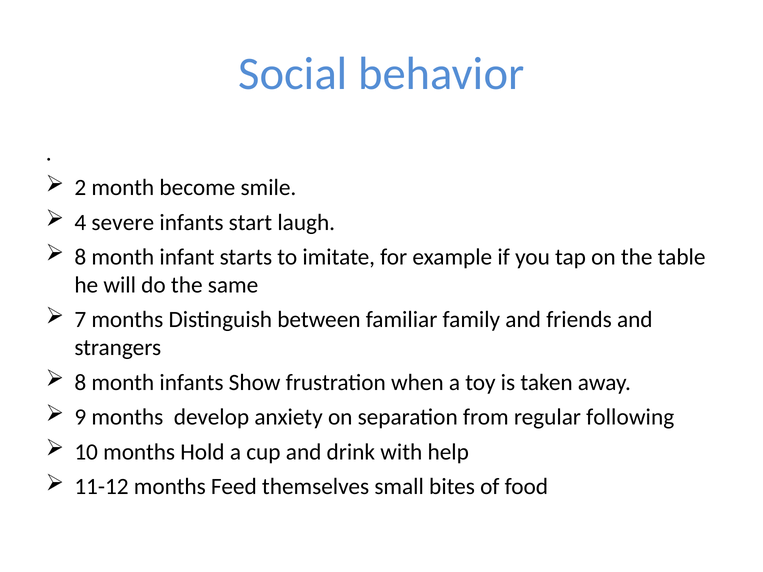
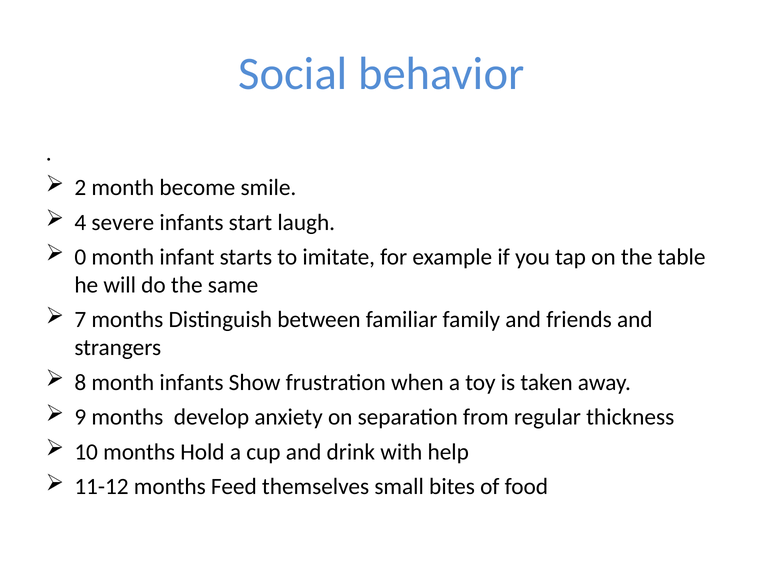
8 at (80, 257): 8 -> 0
following: following -> thickness
